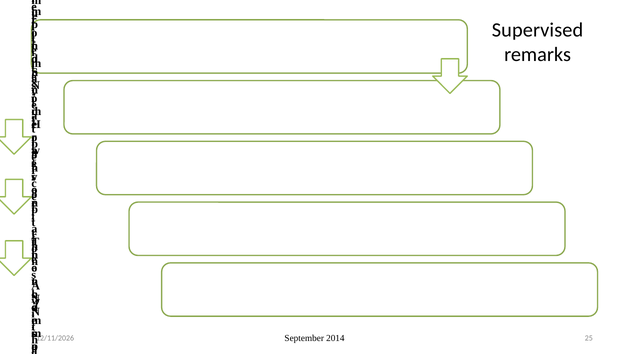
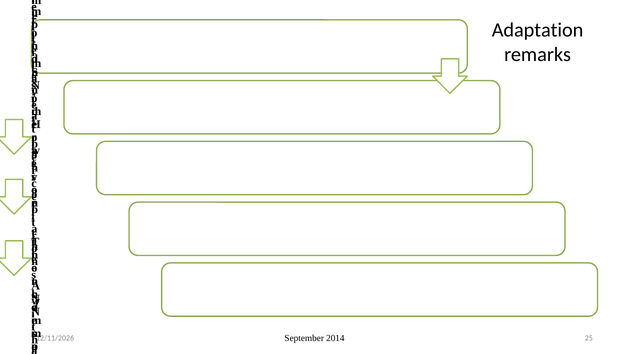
Supervised: Supervised -> Adaptation
